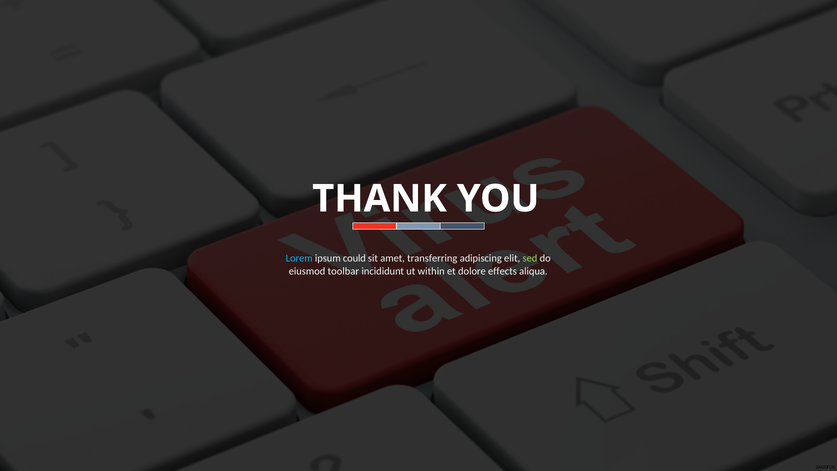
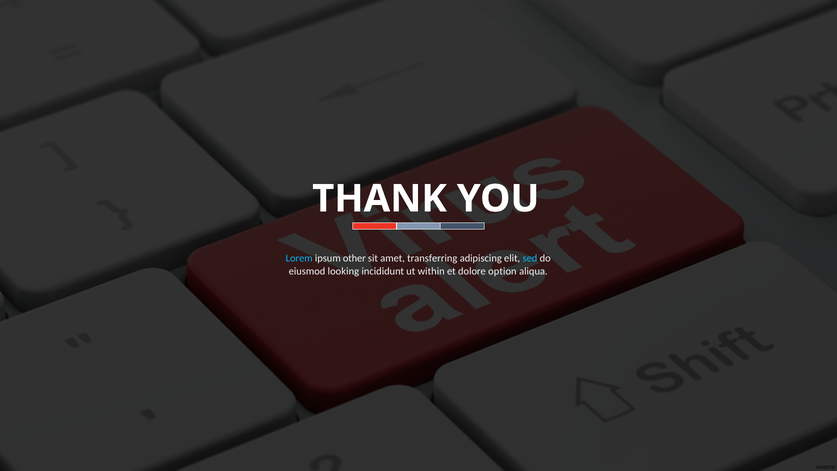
could: could -> other
sed colour: light green -> light blue
toolbar: toolbar -> looking
effects: effects -> option
